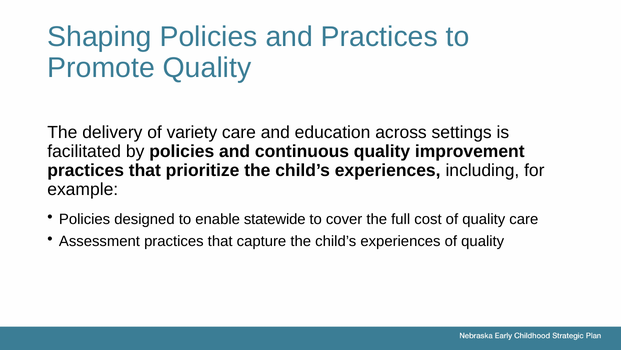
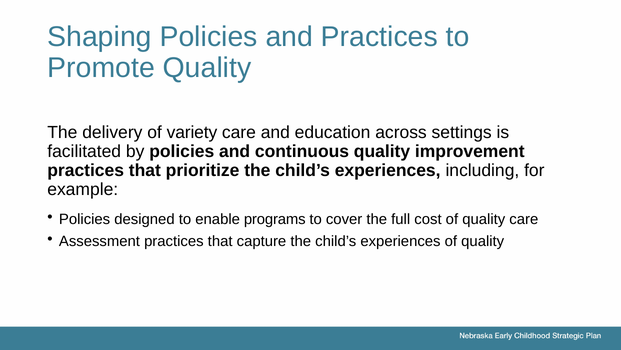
statewide: statewide -> programs
